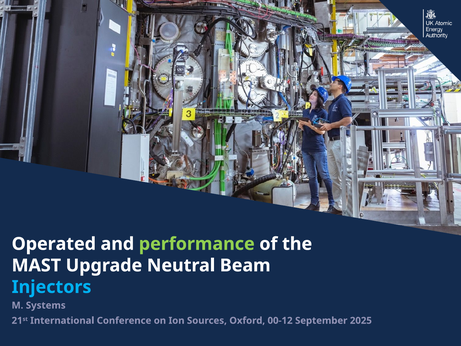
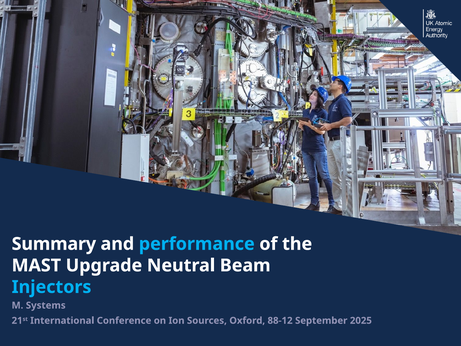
Operated: Operated -> Summary
performance colour: light green -> light blue
00-12: 00-12 -> 88-12
